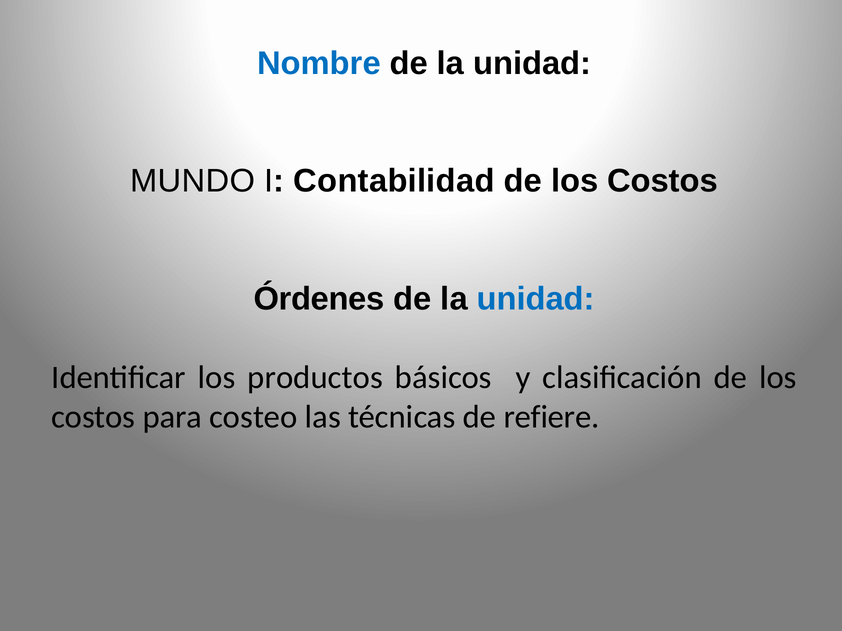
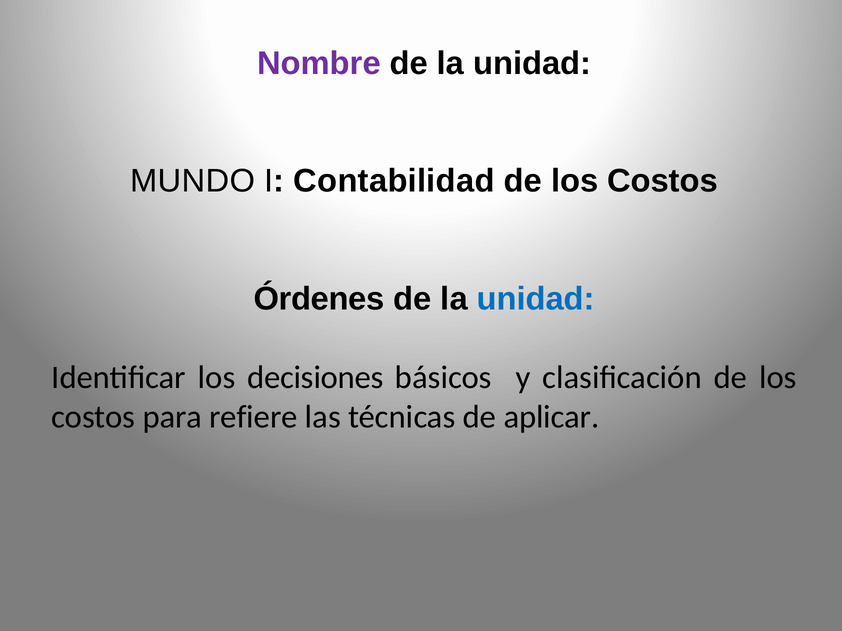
Nombre colour: blue -> purple
productos: productos -> decisiones
costeo: costeo -> refiere
refiere: refiere -> aplicar
